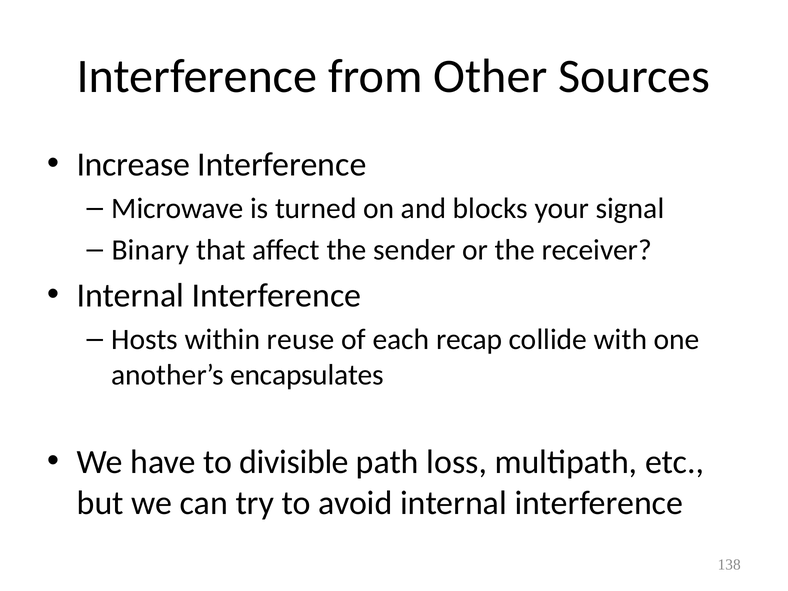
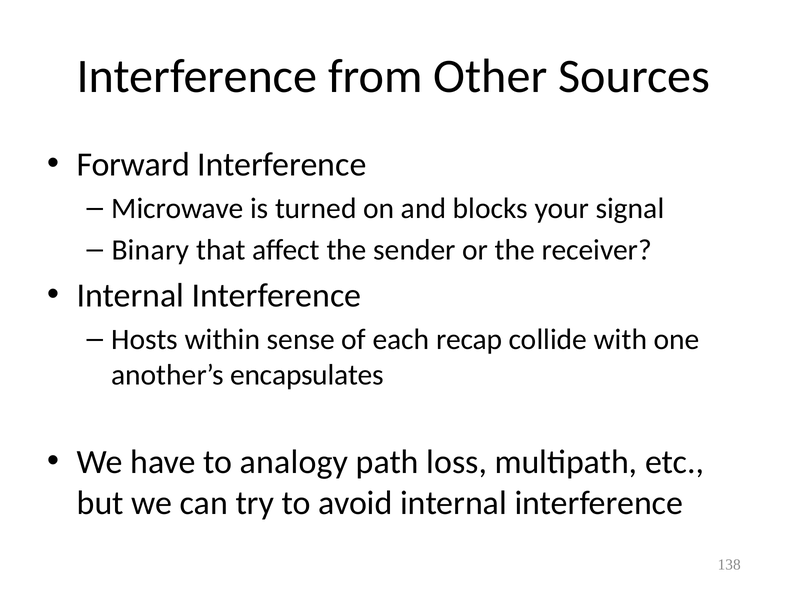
Increase: Increase -> Forward
reuse: reuse -> sense
divisible: divisible -> analogy
